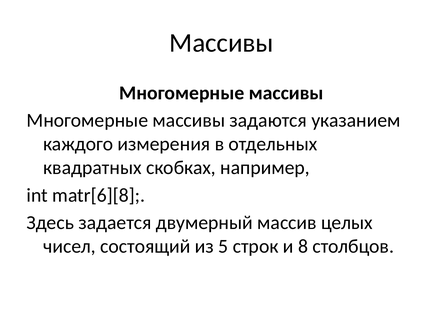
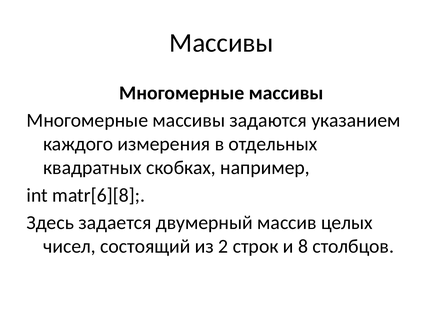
5: 5 -> 2
